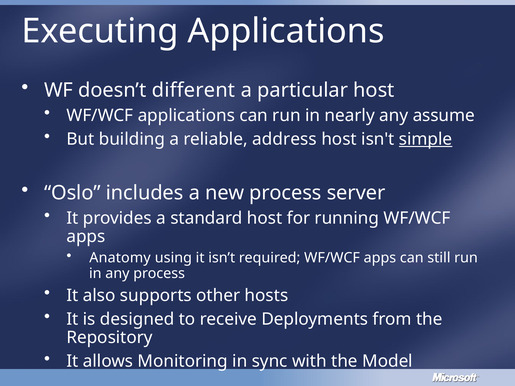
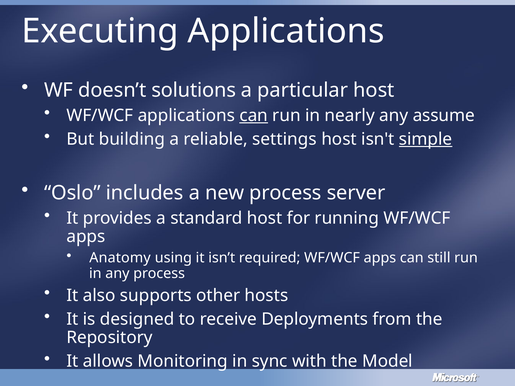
different: different -> solutions
can at (254, 116) underline: none -> present
address: address -> settings
